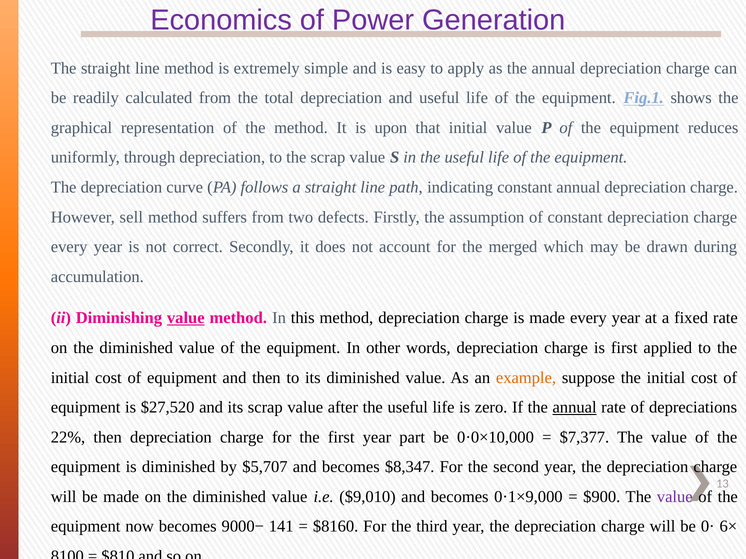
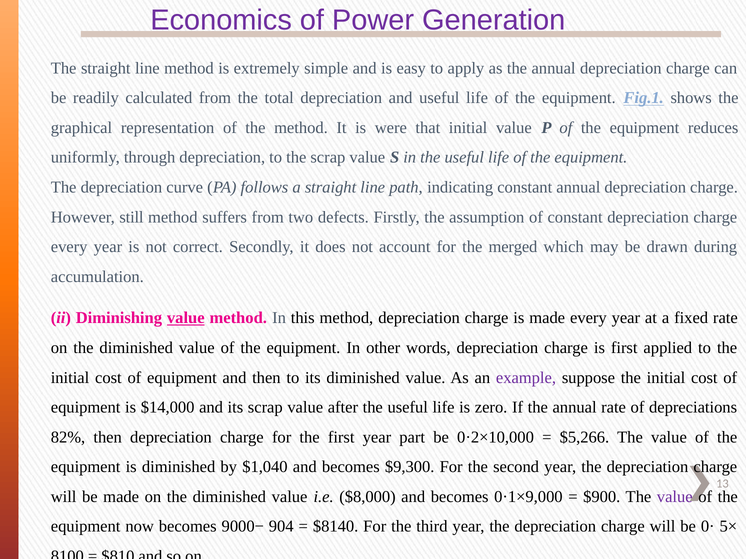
upon: upon -> were
sell: sell -> still
example colour: orange -> purple
$27,520: $27,520 -> $14,000
annual at (575, 408) underline: present -> none
22%: 22% -> 82%
0·0×10,000: 0·0×10,000 -> 0·2×10,000
$7,377: $7,377 -> $5,266
$5,707: $5,707 -> $1,040
$8,347: $8,347 -> $9,300
$9,010: $9,010 -> $8,000
141: 141 -> 904
$8160: $8160 -> $8140
6×: 6× -> 5×
